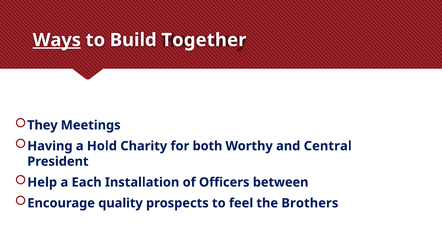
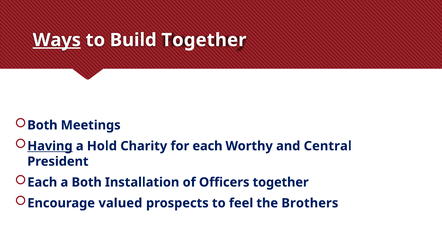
They at (42, 125): They -> Both
Having underline: none -> present
for both: both -> each
Help at (42, 182): Help -> Each
a Each: Each -> Both
Officers between: between -> together
quality: quality -> valued
